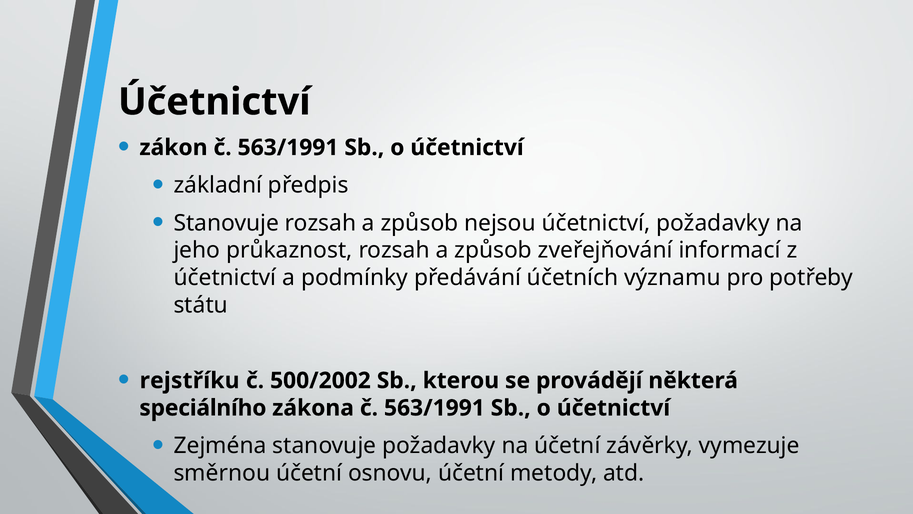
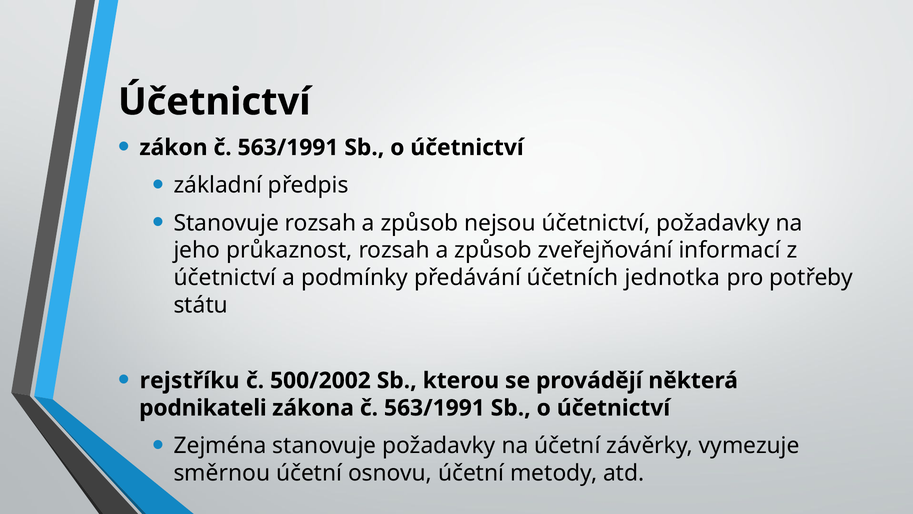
významu: významu -> jednotka
speciálního: speciálního -> podnikateli
